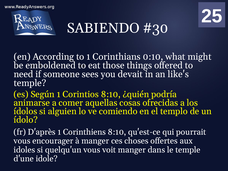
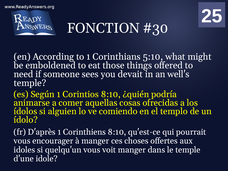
SABIENDO: SABIENDO -> FONCTION
0:10: 0:10 -> 5:10
like's: like's -> well's
